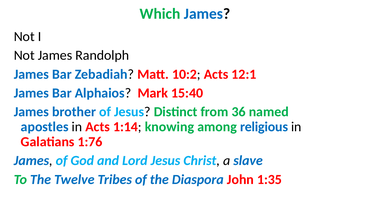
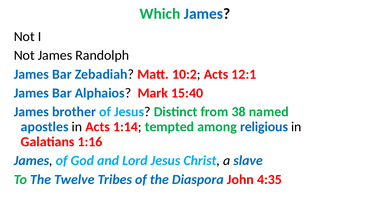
36: 36 -> 38
knowing: knowing -> tempted
1:76: 1:76 -> 1:16
1:35: 1:35 -> 4:35
